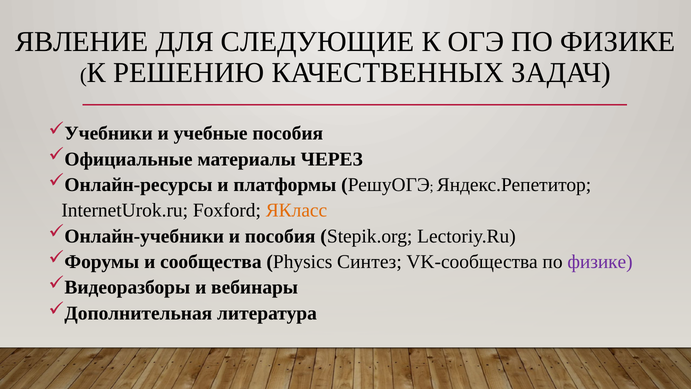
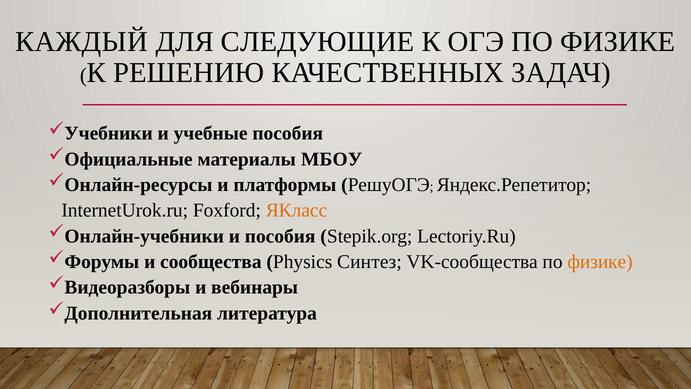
ЯВЛЕНИЕ: ЯВЛЕНИЕ -> КАЖДЫЙ
ЧЕРЕЗ: ЧЕРЕЗ -> МБОУ
физике at (600, 262) colour: purple -> orange
